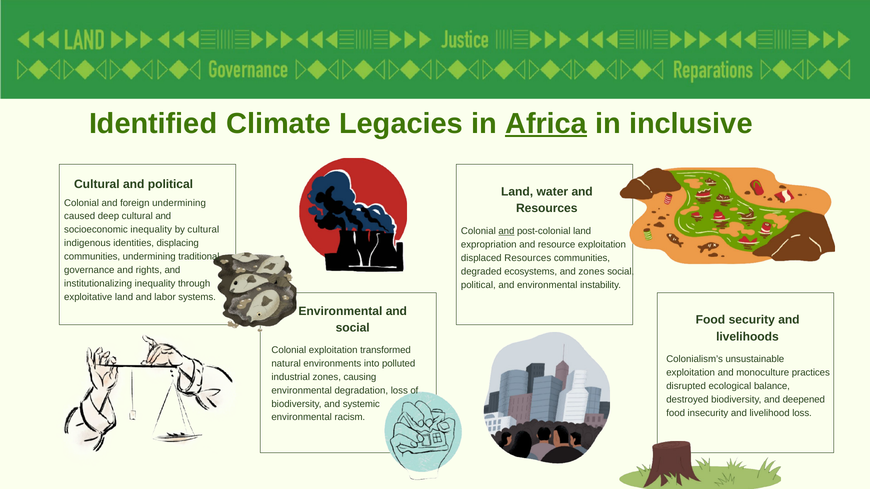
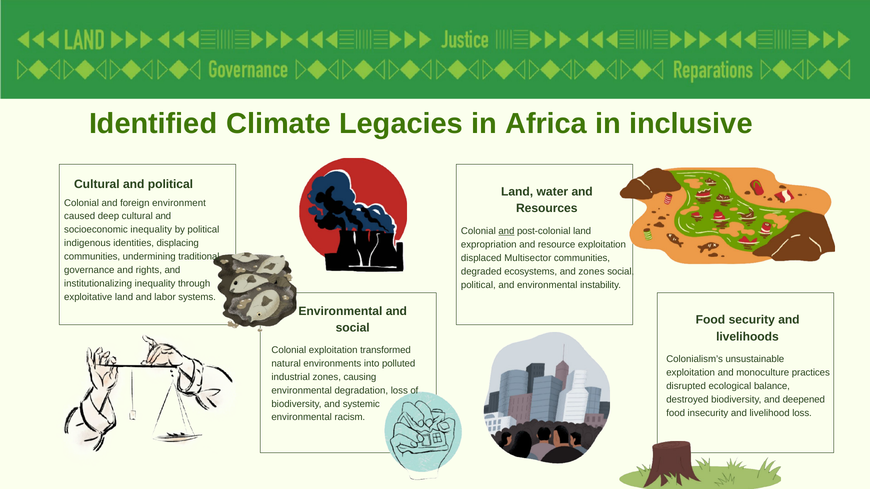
Africa underline: present -> none
foreign undermining: undermining -> environment
by cultural: cultural -> political
displaced Resources: Resources -> Multisector
